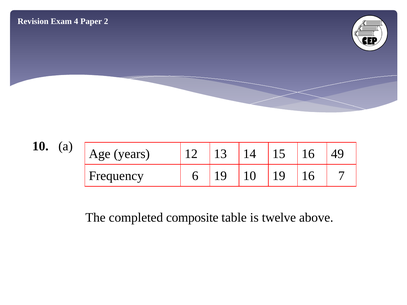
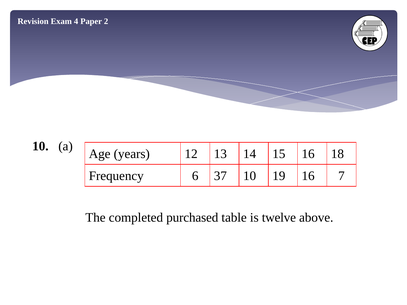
49: 49 -> 18
6 19: 19 -> 37
composite: composite -> purchased
